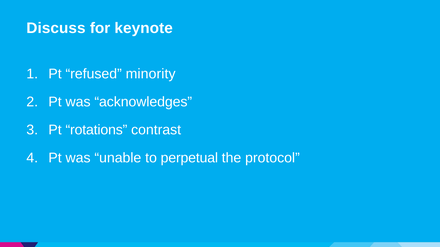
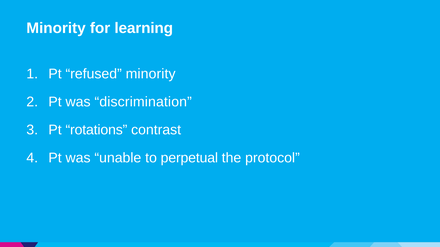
Discuss at (56, 28): Discuss -> Minority
keynote: keynote -> learning
acknowledges: acknowledges -> discrimination
